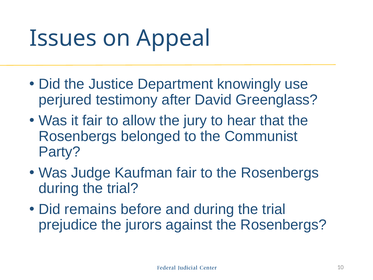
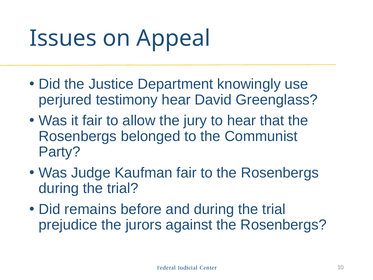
testimony after: after -> hear
